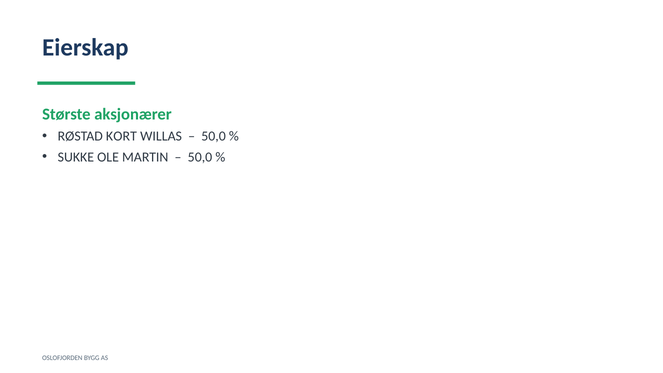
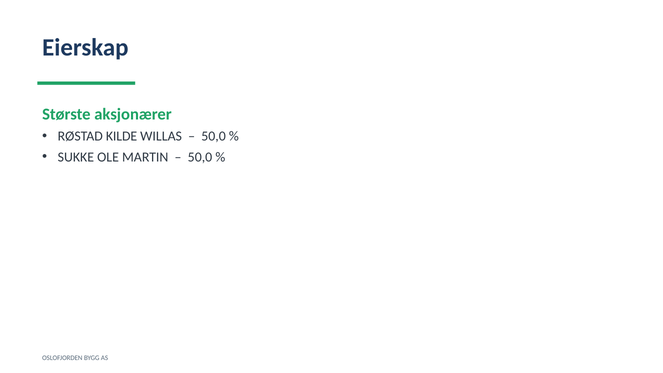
KORT: KORT -> KILDE
